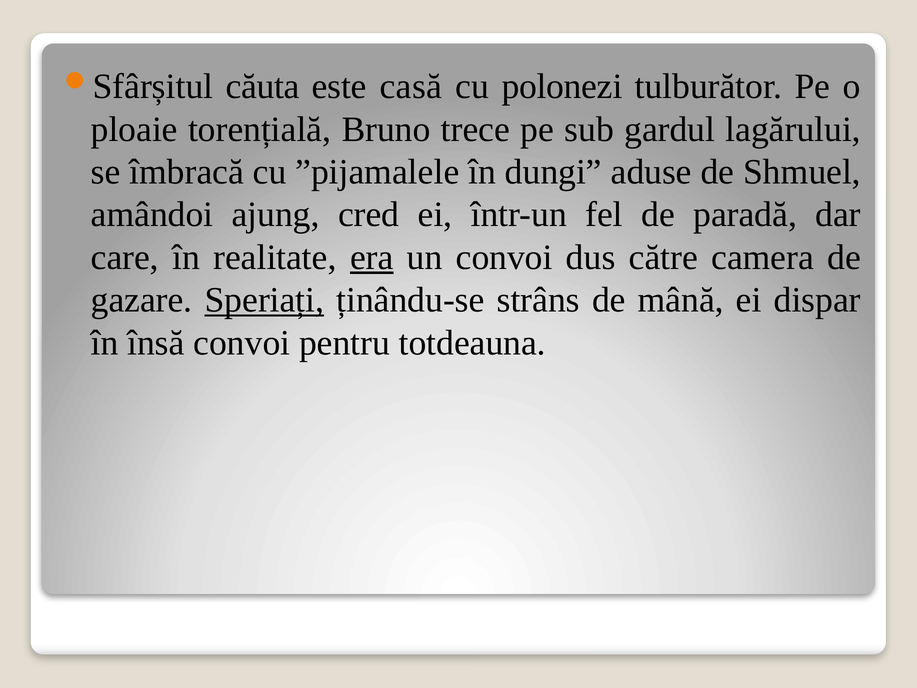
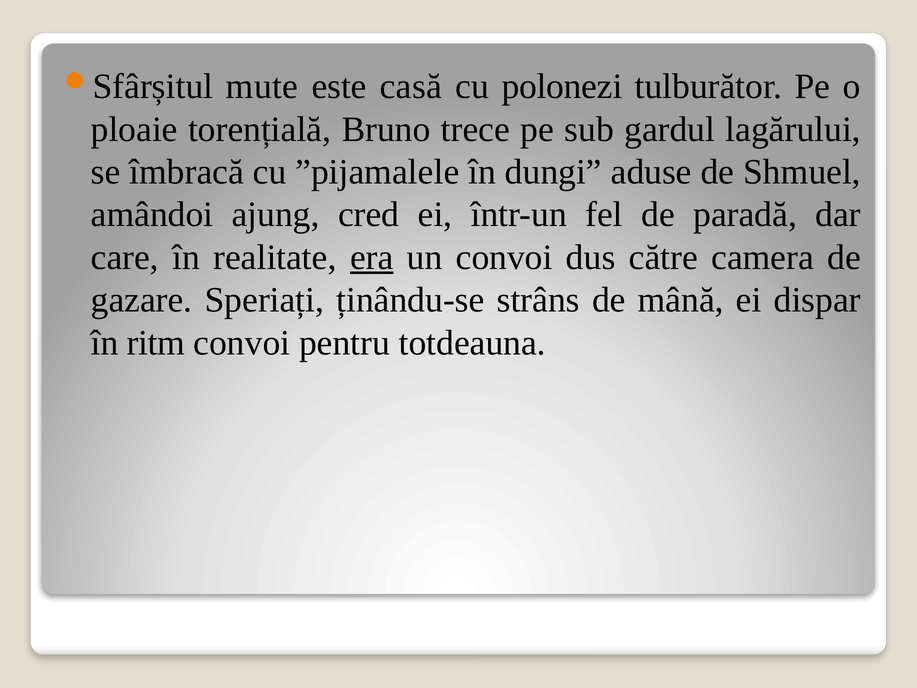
căuta: căuta -> mute
Speriați underline: present -> none
însă: însă -> ritm
